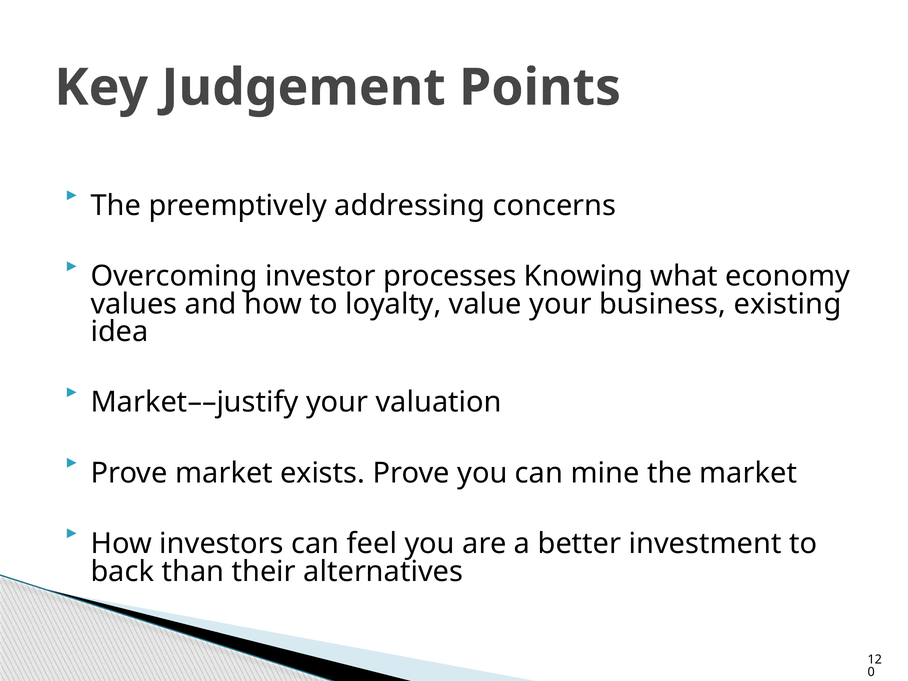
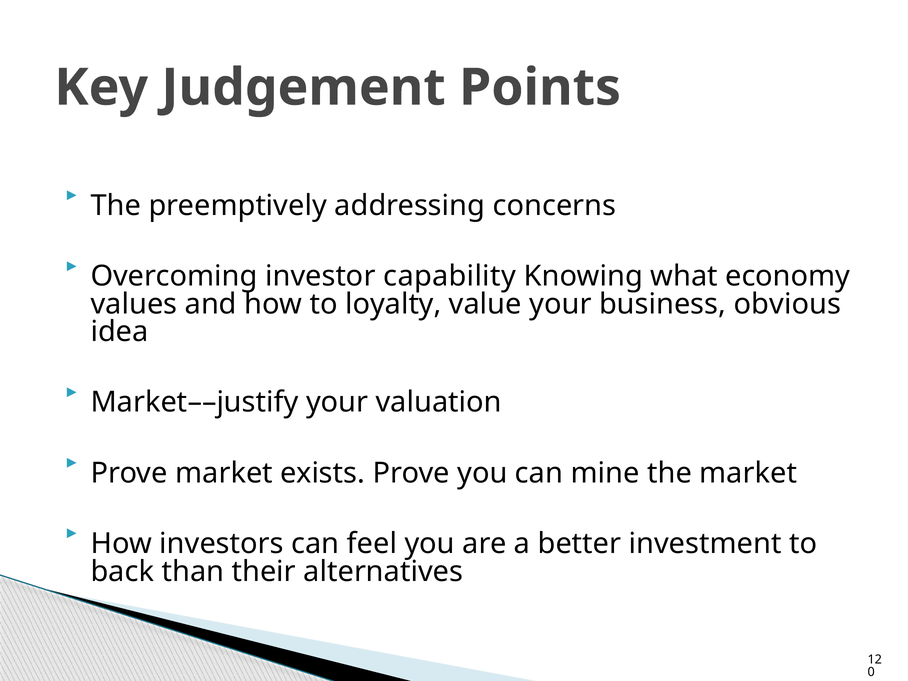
processes: processes -> capability
existing: existing -> obvious
